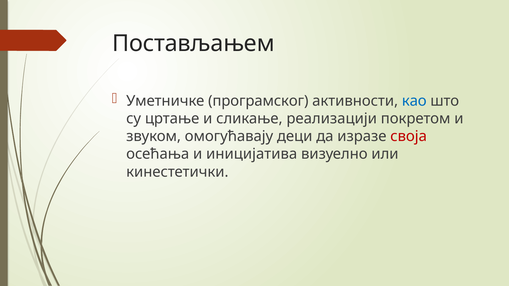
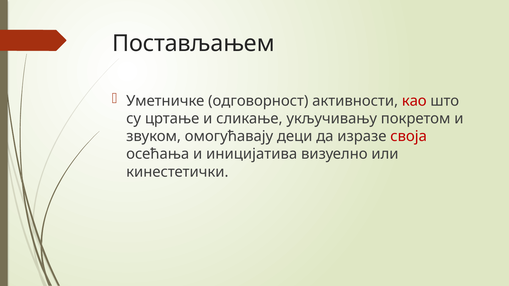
програмског: програмског -> одговорност
као colour: blue -> red
реализацији: реализацији -> укључивању
